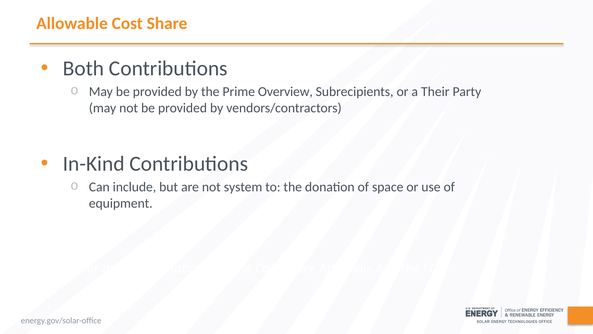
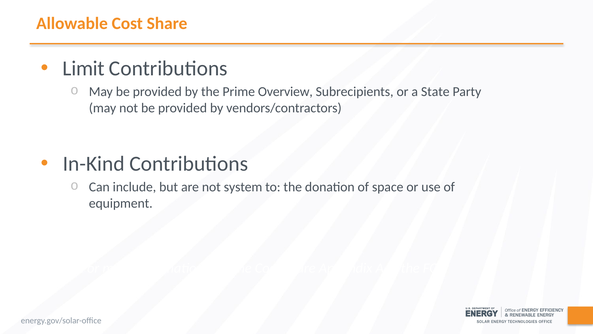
Both: Both -> Limit
Their: Their -> State
